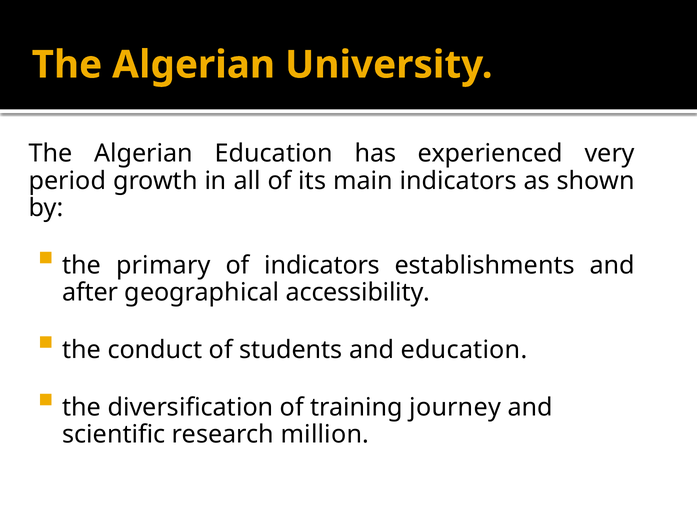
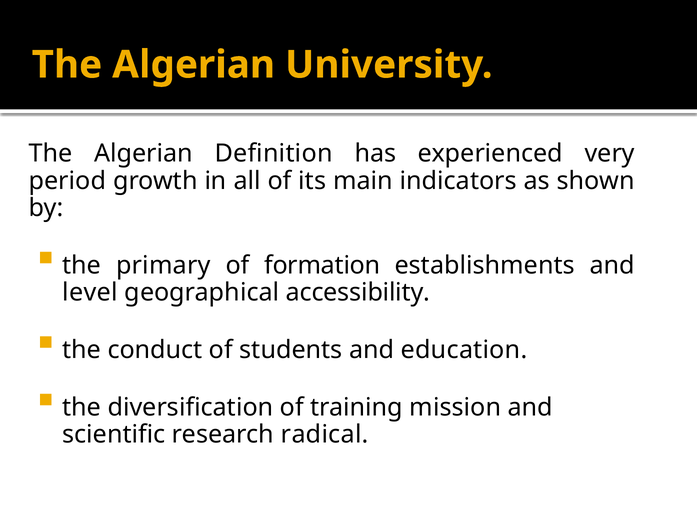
Algerian Education: Education -> Definition
of indicators: indicators -> formation
after: after -> level
journey: journey -> mission
million: million -> radical
